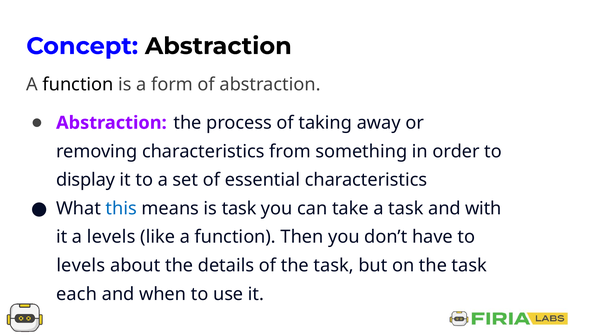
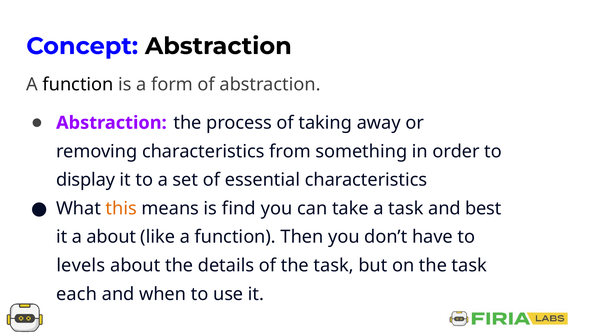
this colour: blue -> orange
is task: task -> find
with: with -> best
a levels: levels -> about
